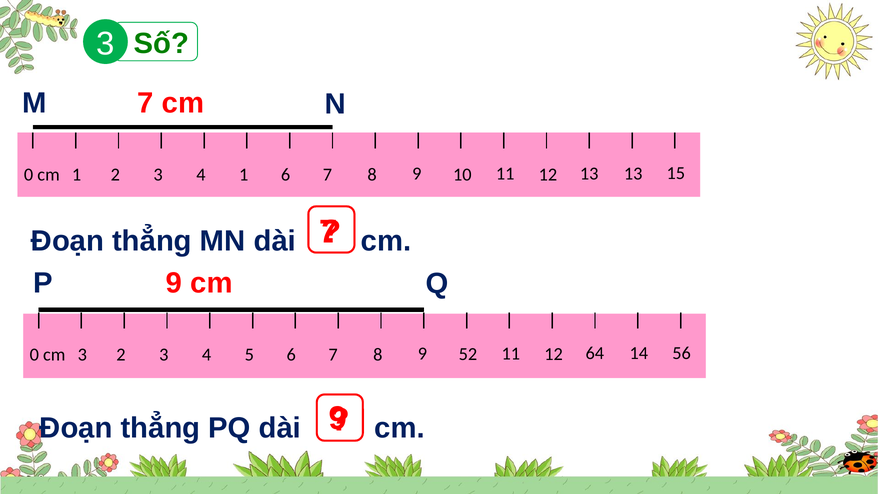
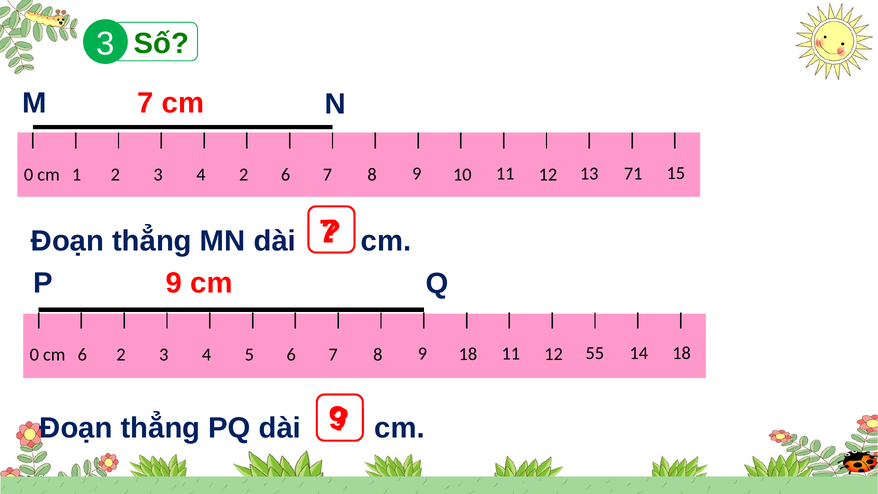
13 13: 13 -> 71
4 1: 1 -> 2
64: 64 -> 55
14 56: 56 -> 18
cm 3: 3 -> 6
8 52: 52 -> 18
